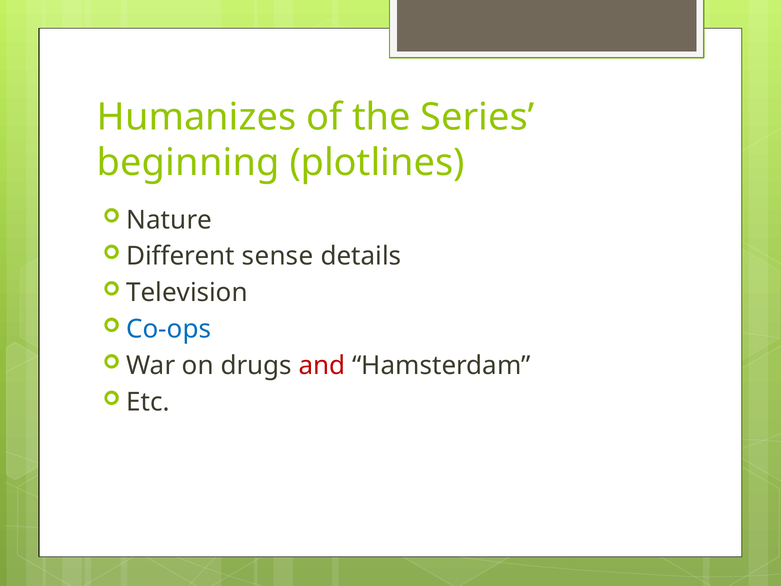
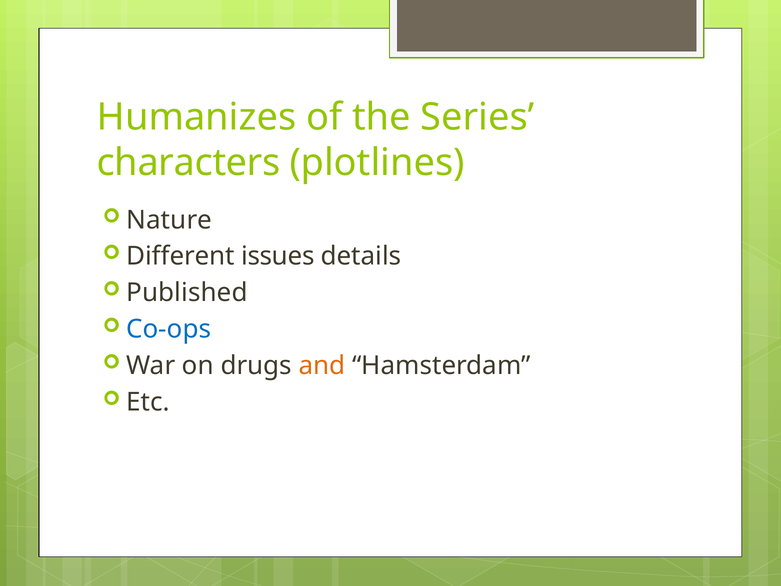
beginning: beginning -> characters
sense: sense -> issues
Television: Television -> Published
and colour: red -> orange
